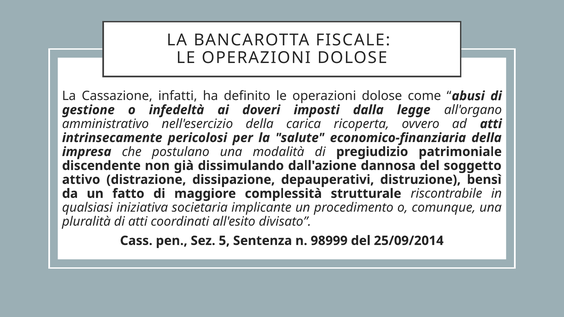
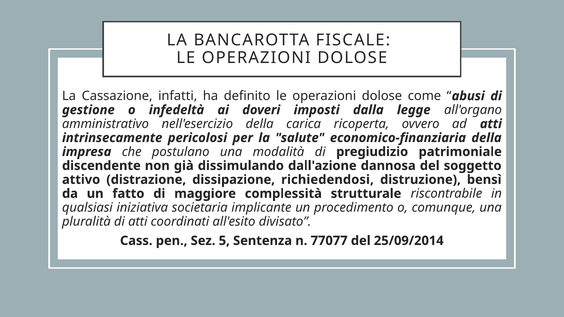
depauperativi: depauperativi -> richiedendosi
98999: 98999 -> 77077
